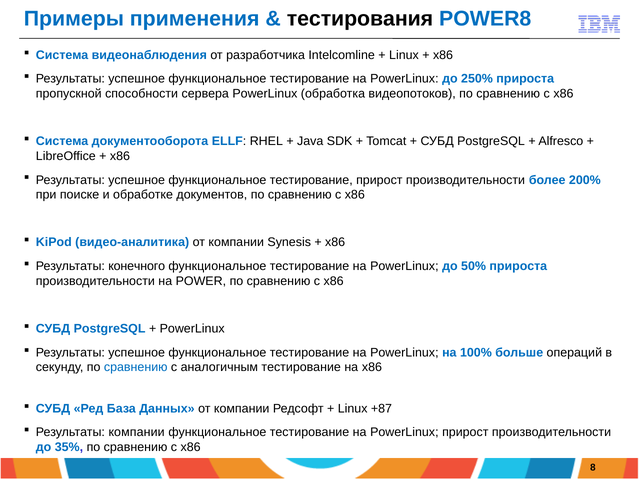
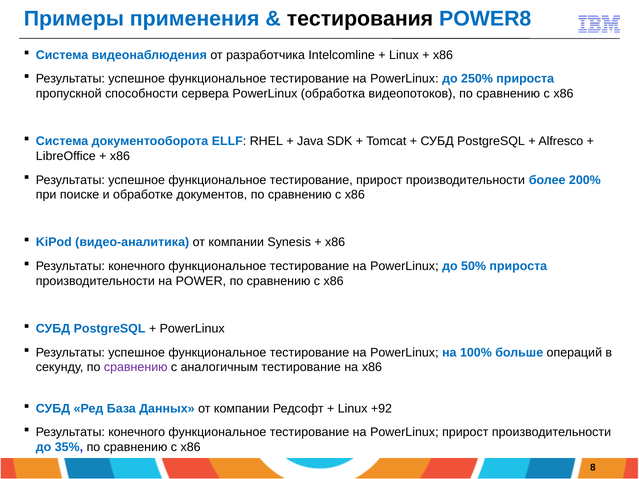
сравнению at (136, 368) colour: blue -> purple
+87: +87 -> +92
компании at (137, 433): компании -> конечного
